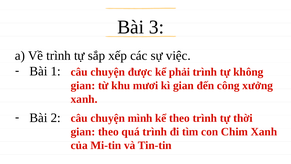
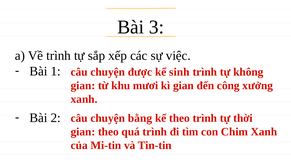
phải: phải -> sinh
mình: mình -> bằng
